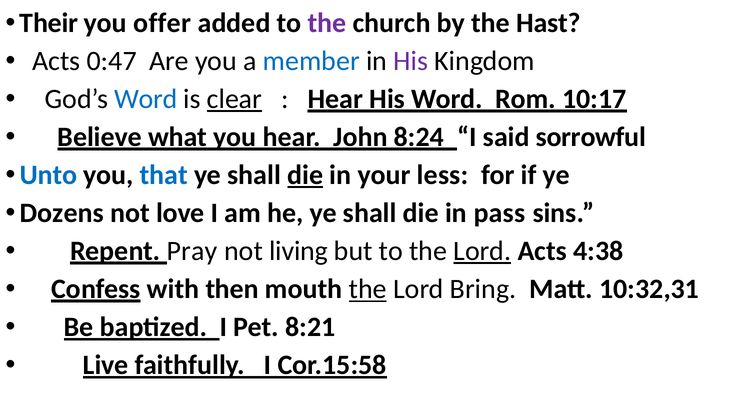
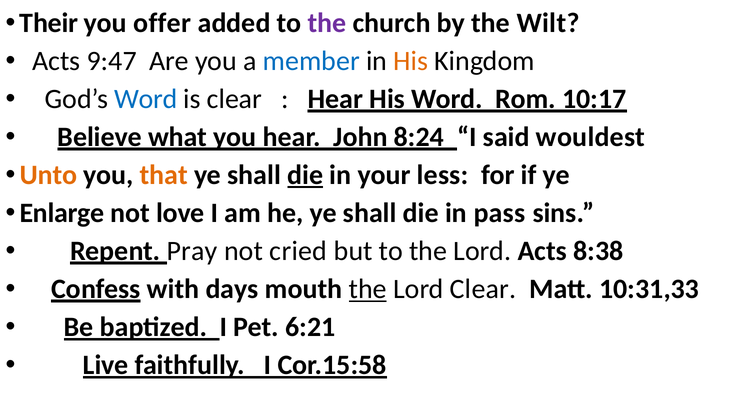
Hast: Hast -> Wilt
0:47: 0:47 -> 9:47
His at (411, 61) colour: purple -> orange
clear at (235, 99) underline: present -> none
sorrowful: sorrowful -> wouldest
Unto colour: blue -> orange
that colour: blue -> orange
Dozens: Dozens -> Enlarge
living: living -> cried
Lord at (482, 251) underline: present -> none
4:38: 4:38 -> 8:38
then: then -> days
Lord Bring: Bring -> Clear
10:32,31: 10:32,31 -> 10:31,33
8:21: 8:21 -> 6:21
